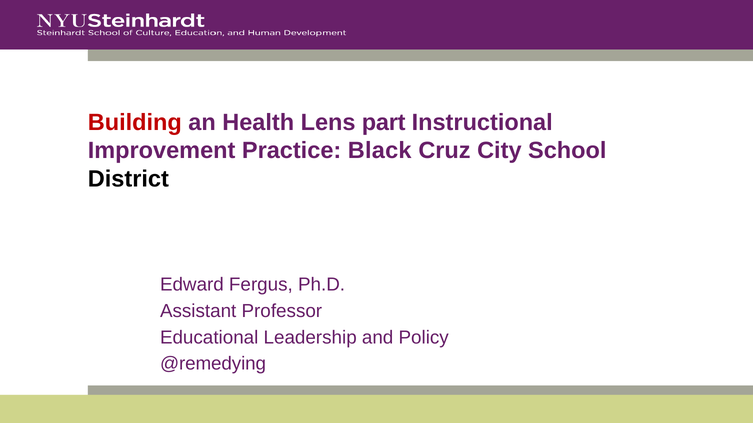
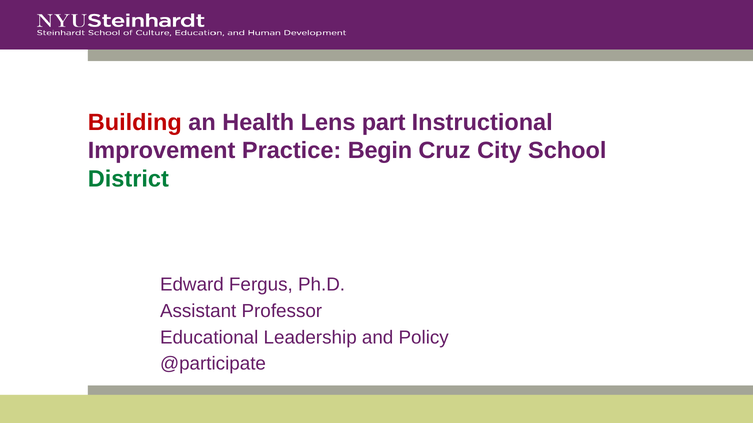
Black: Black -> Begin
District colour: black -> green
@remedying: @remedying -> @participate
